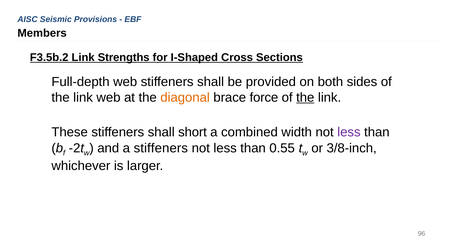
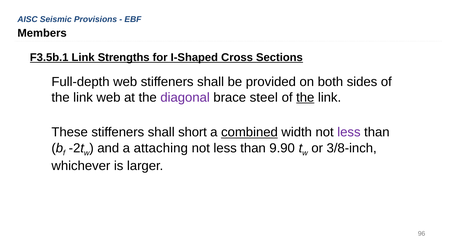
F3.5b.2: F3.5b.2 -> F3.5b.1
diagonal colour: orange -> purple
force: force -> steel
combined underline: none -> present
a stiffeners: stiffeners -> attaching
0.55: 0.55 -> 9.90
